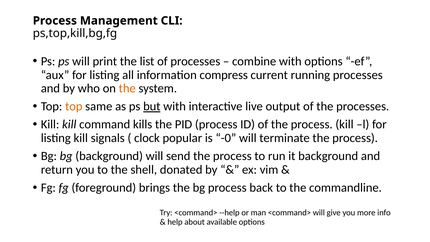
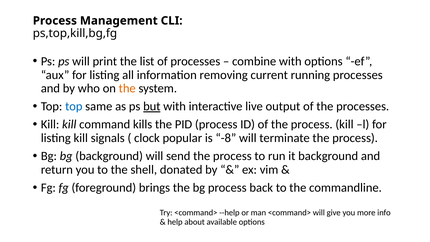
compress: compress -> removing
top at (74, 106) colour: orange -> blue
-0: -0 -> -8
